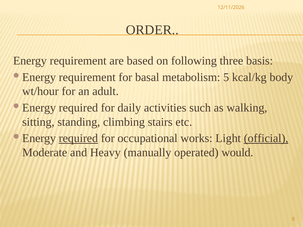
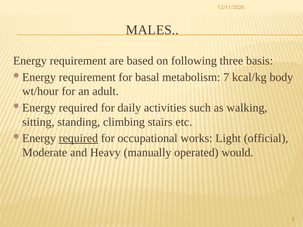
ORDER: ORDER -> MALES
5: 5 -> 7
official underline: present -> none
